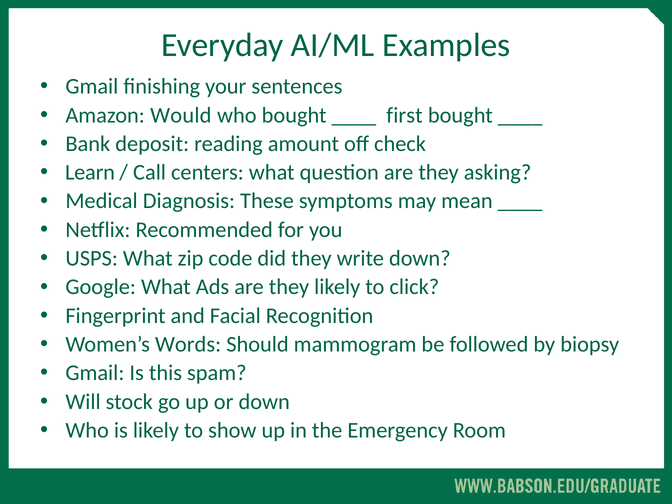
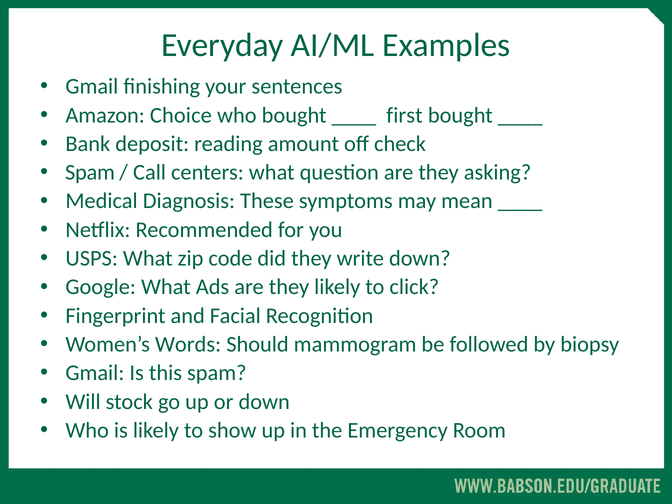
Would: Would -> Choice
Learn at (90, 172): Learn -> Spam
